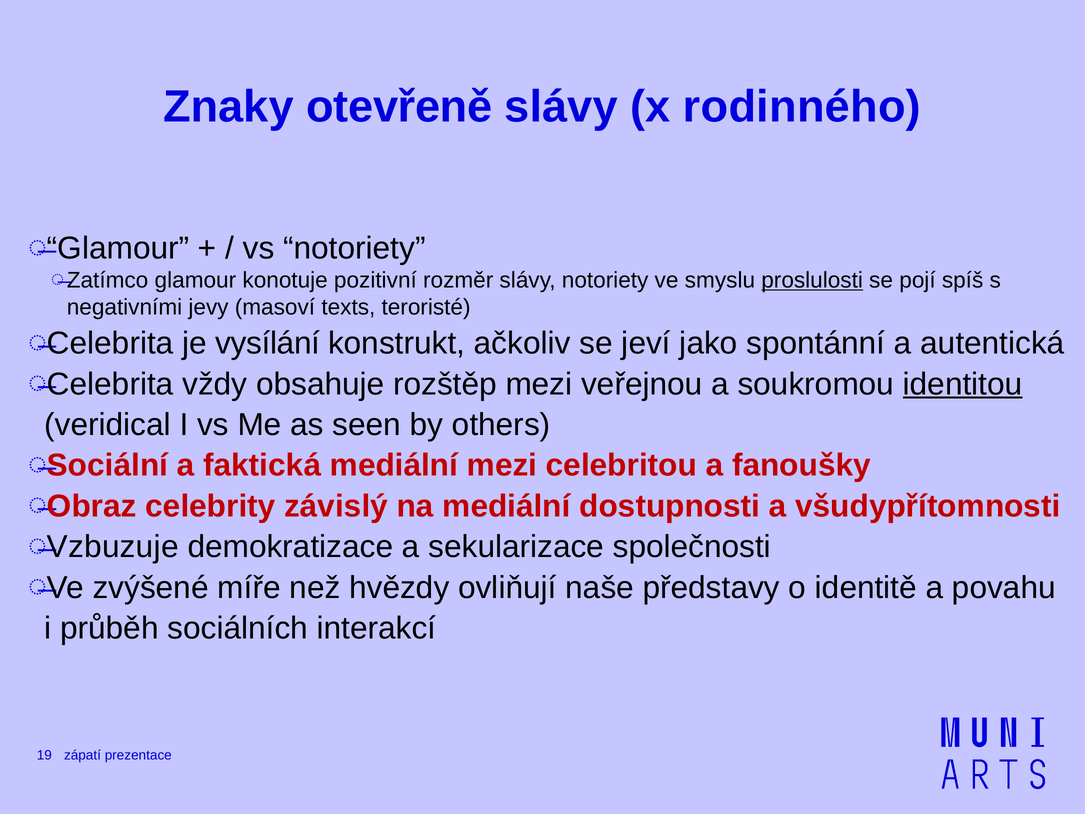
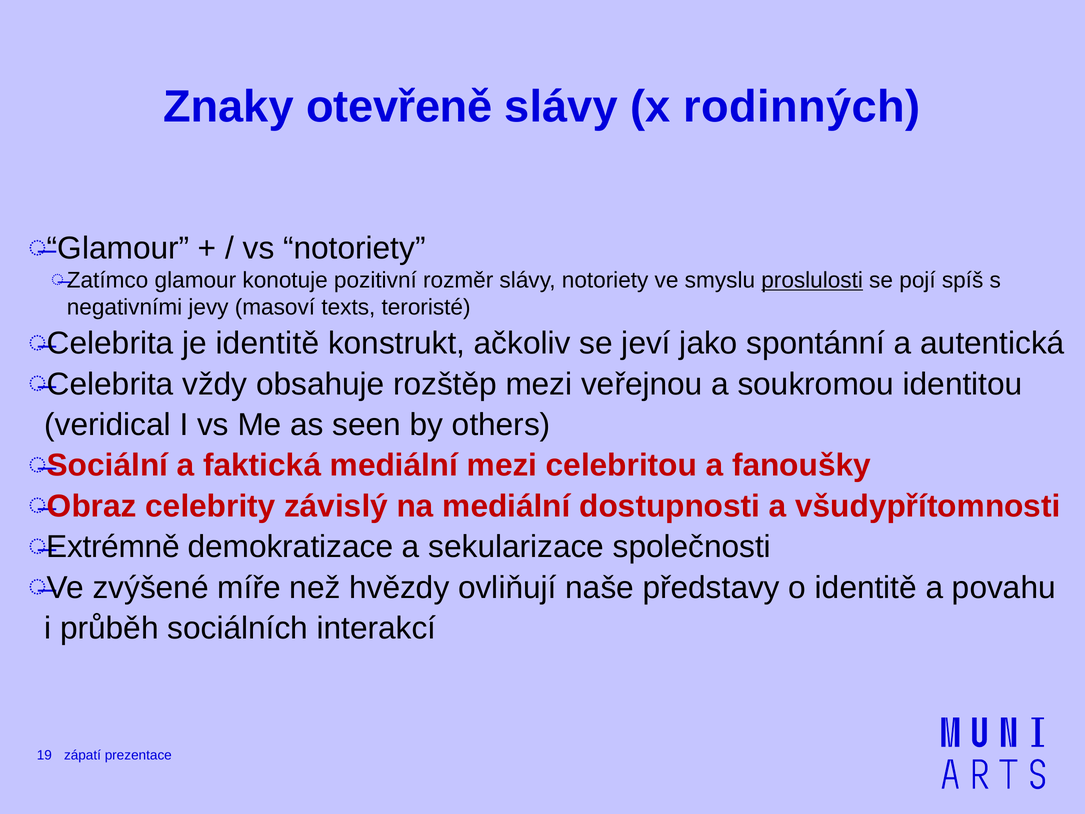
rodinného: rodinného -> rodinných
je vysílání: vysílání -> identitě
identitou underline: present -> none
Vzbuzuje: Vzbuzuje -> Extrémně
